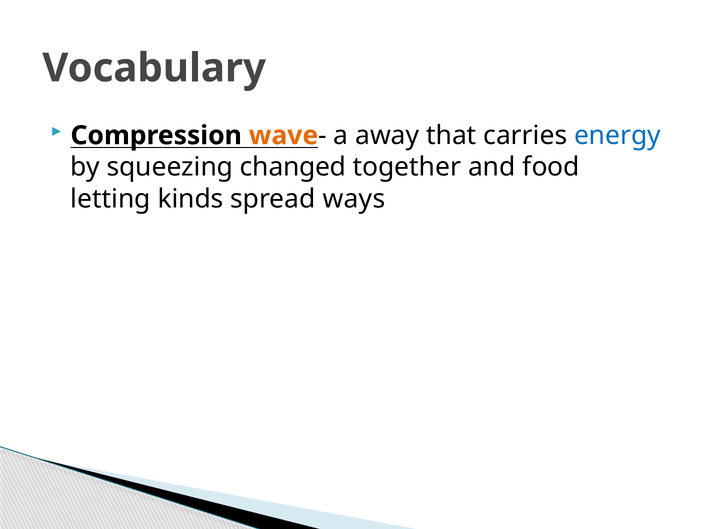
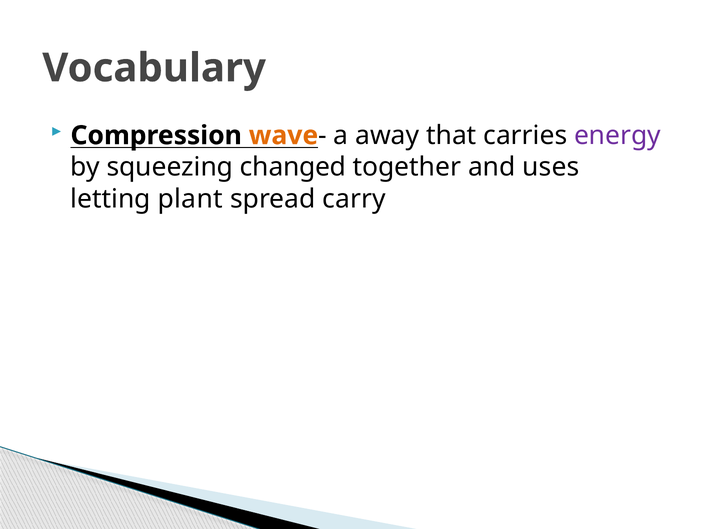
energy colour: blue -> purple
food: food -> uses
kinds: kinds -> plant
ways: ways -> carry
